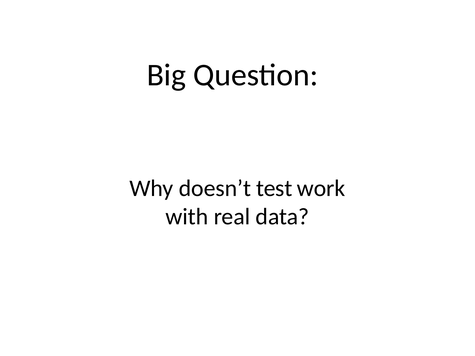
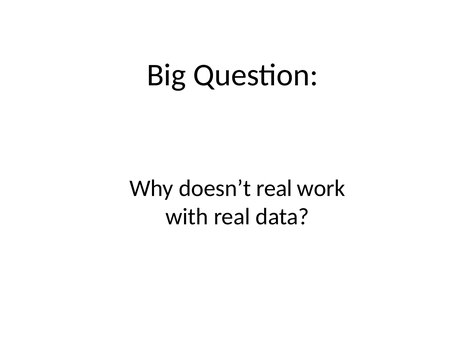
doesn’t test: test -> real
